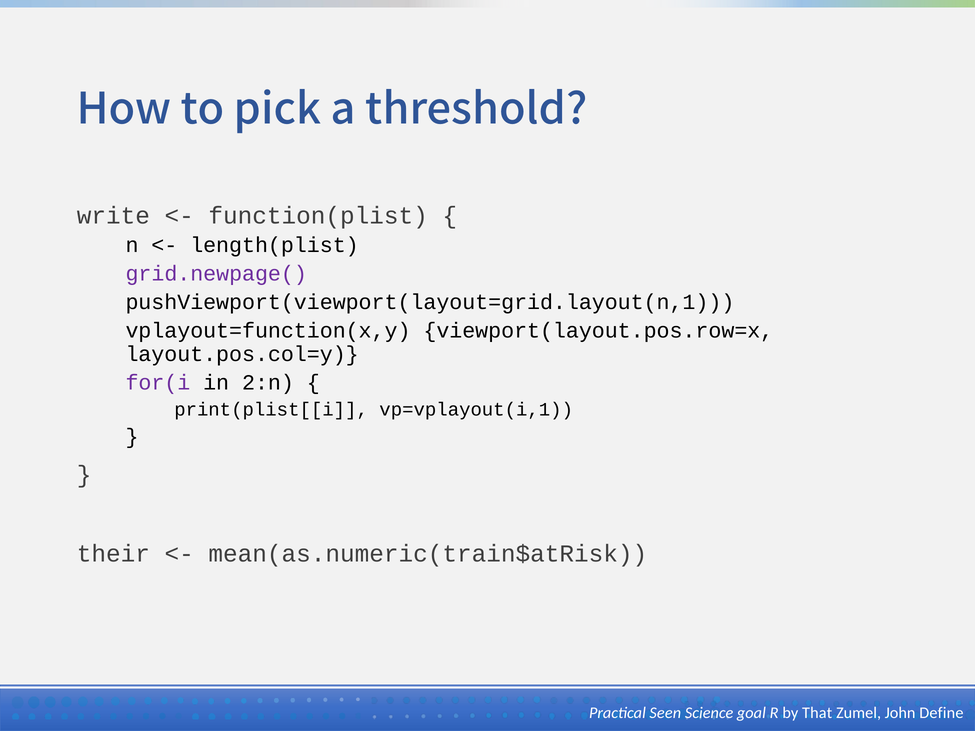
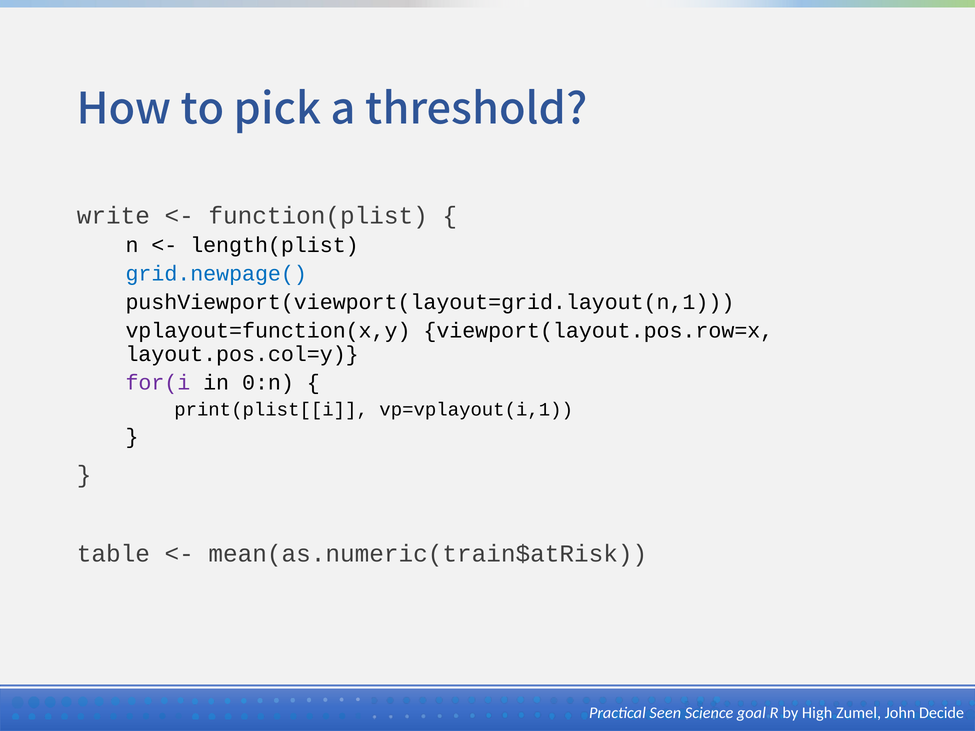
grid.newpage( colour: purple -> blue
2:n: 2:n -> 0:n
their: their -> table
That: That -> High
Define: Define -> Decide
